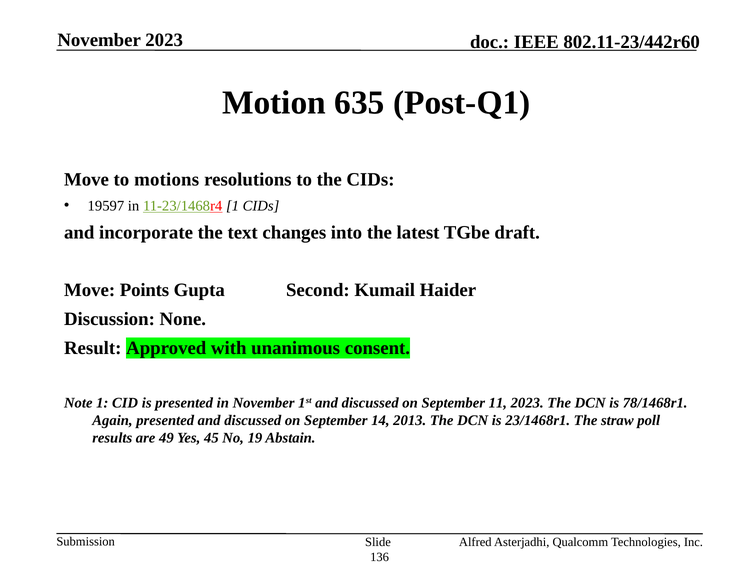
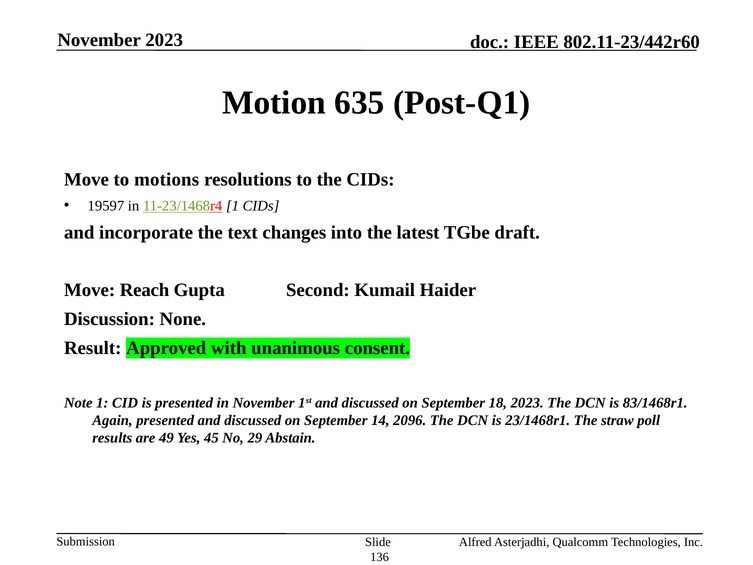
Points: Points -> Reach
11: 11 -> 18
78/1468r1: 78/1468r1 -> 83/1468r1
2013: 2013 -> 2096
19: 19 -> 29
